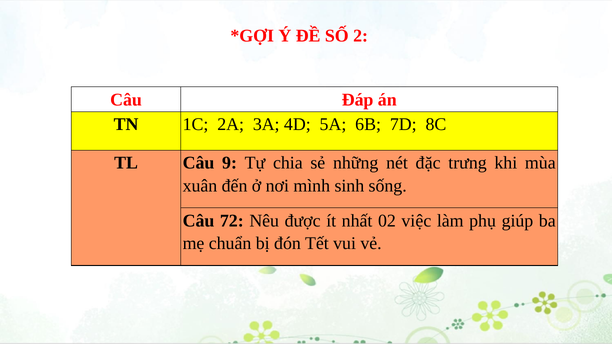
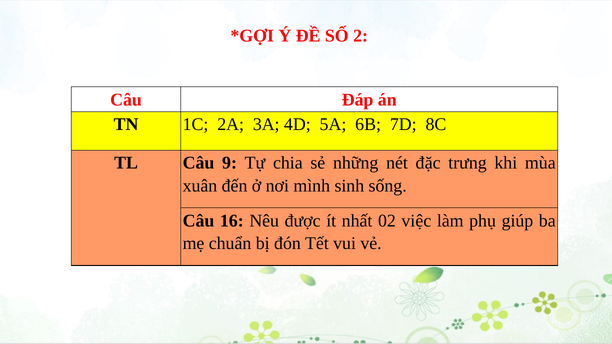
72: 72 -> 16
